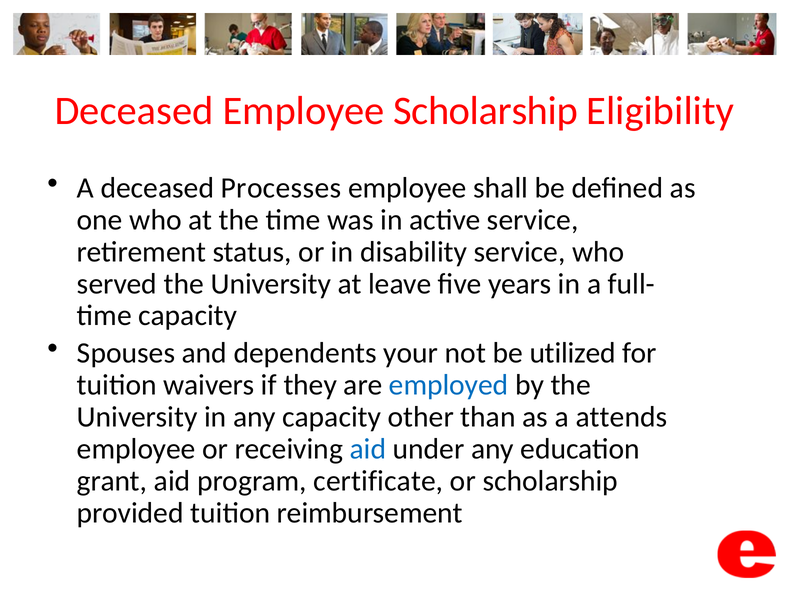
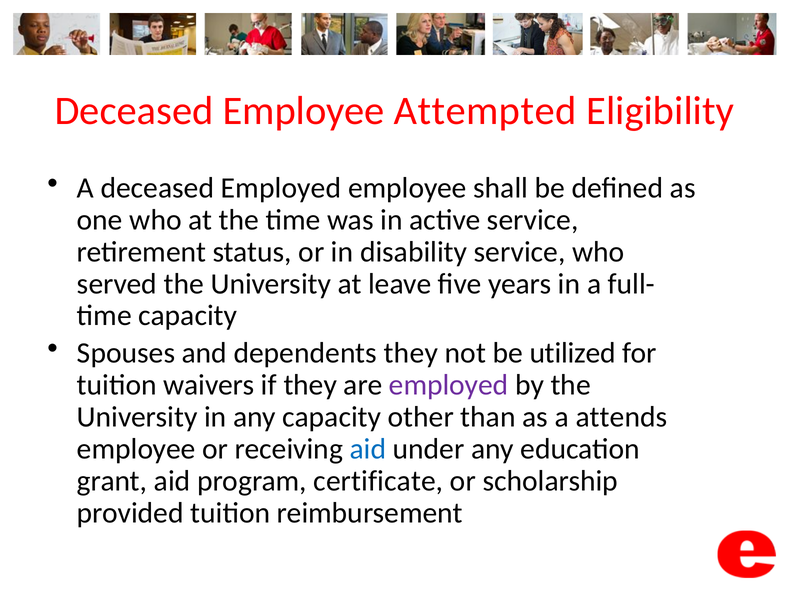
Employee Scholarship: Scholarship -> Attempted
deceased Processes: Processes -> Employed
dependents your: your -> they
employed at (449, 386) colour: blue -> purple
